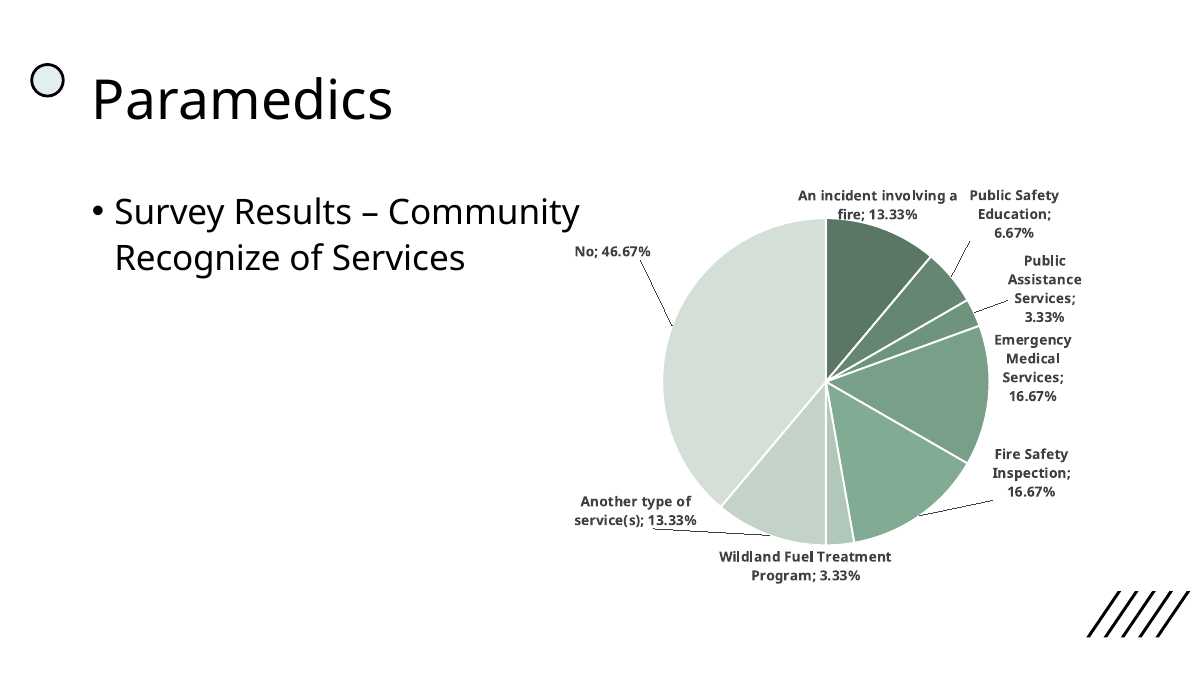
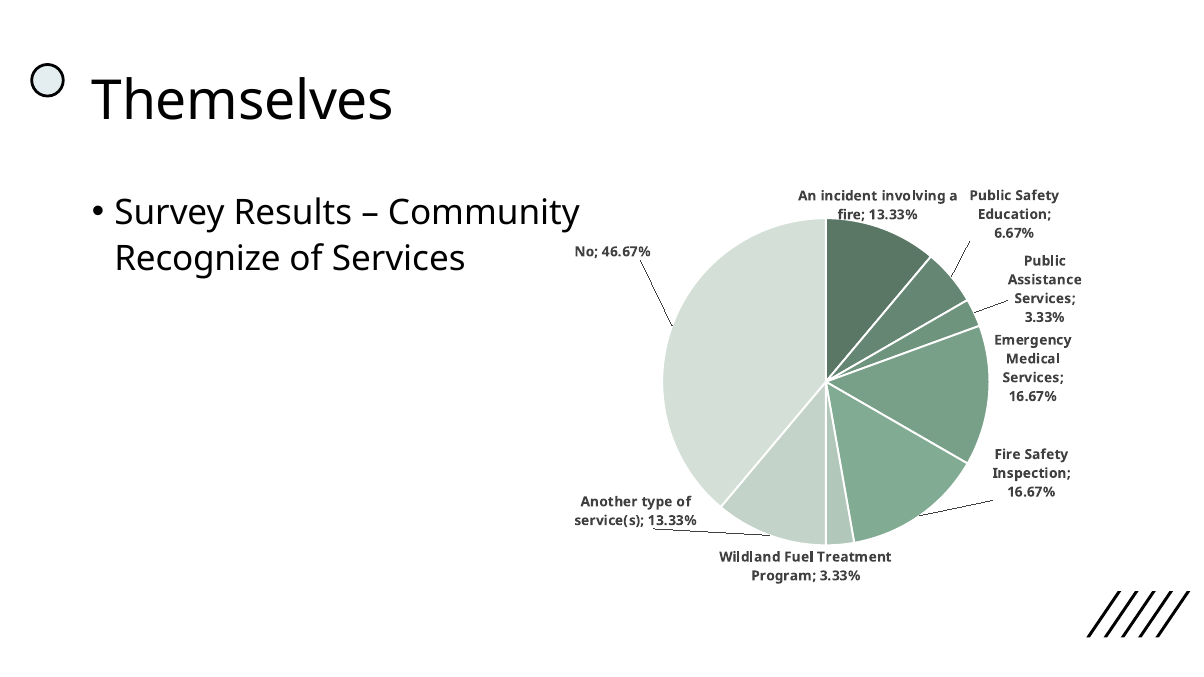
Paramedics: Paramedics -> Themselves
